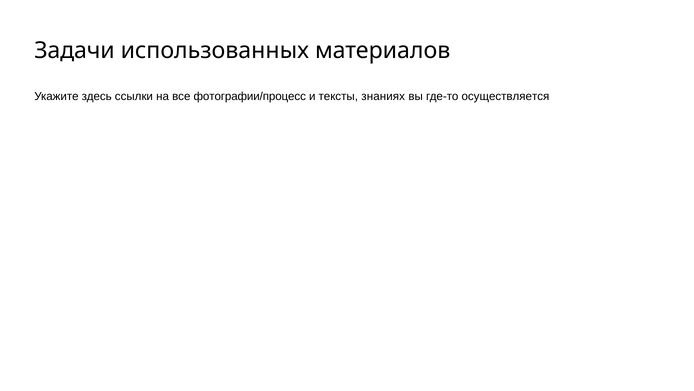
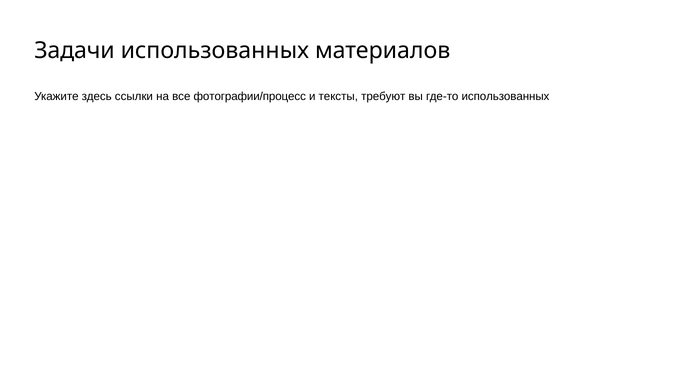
знаниях: знаниях -> требуют
где-то осуществляется: осуществляется -> использованных
